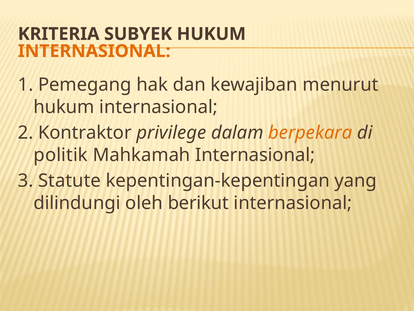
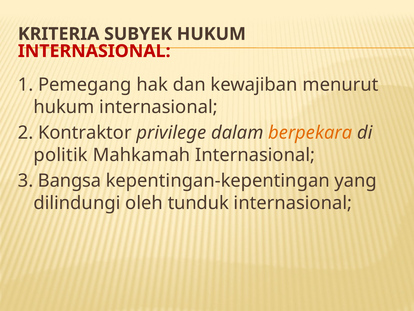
INTERNASIONAL at (94, 51) colour: orange -> red
Statute: Statute -> Bangsa
berikut: berikut -> tunduk
